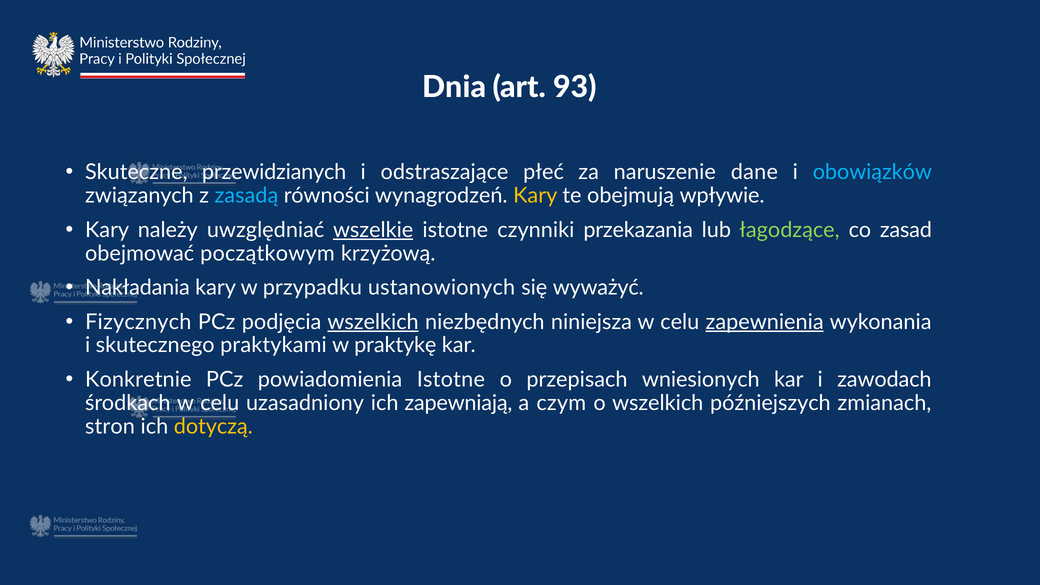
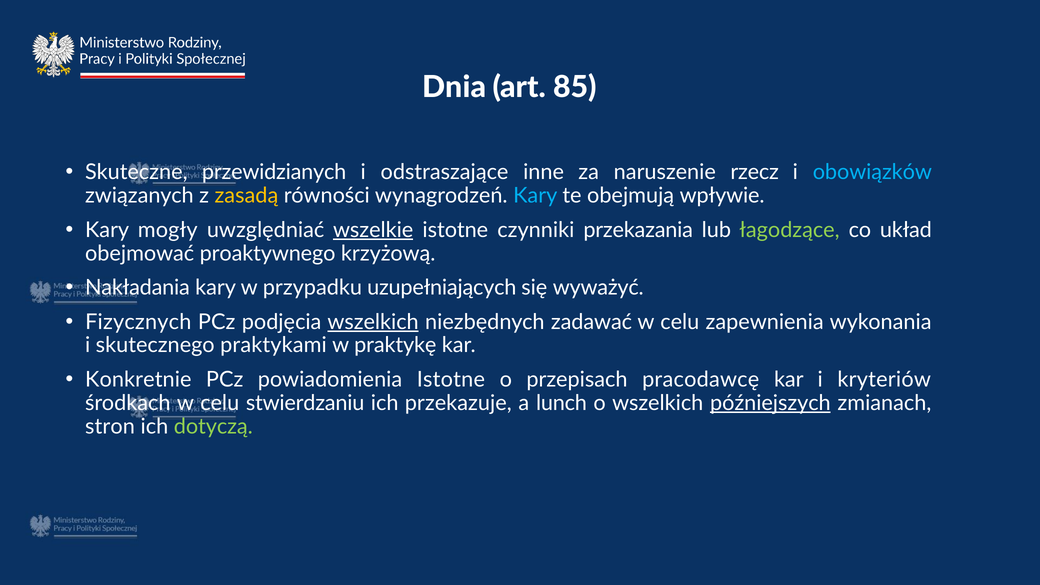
93: 93 -> 85
płeć: płeć -> inne
dane: dane -> rzecz
zasadą colour: light blue -> yellow
Kary at (535, 196) colour: yellow -> light blue
należy: należy -> mogły
zasad: zasad -> układ
początkowym: początkowym -> proaktywnego
ustanowionych: ustanowionych -> uzupełniających
niniejsza: niniejsza -> zadawać
zapewnienia underline: present -> none
wniesionych: wniesionych -> pracodawcę
zawodach: zawodach -> kryteriów
uzasadniony: uzasadniony -> stwierdzaniu
zapewniają: zapewniają -> przekazuje
czym: czym -> lunch
późniejszych underline: none -> present
dotyczą colour: yellow -> light green
